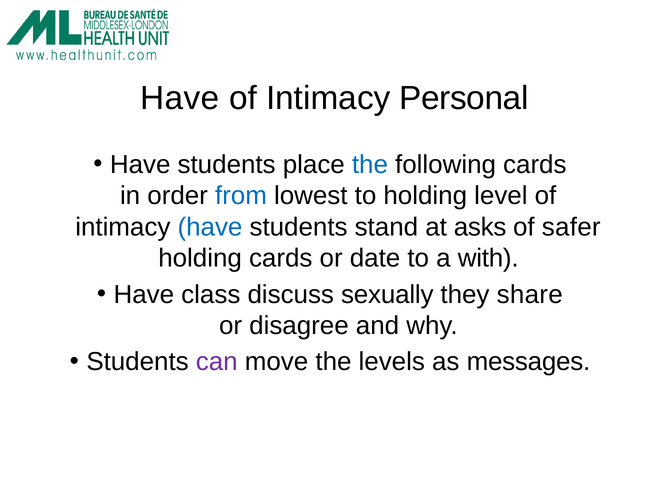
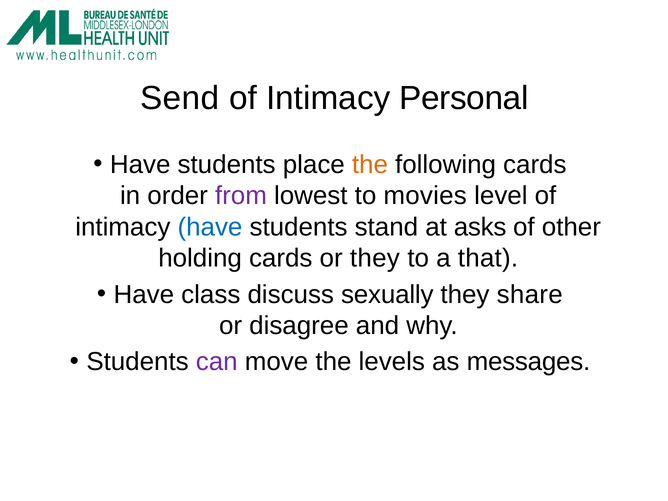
Have at (180, 98): Have -> Send
the at (370, 165) colour: blue -> orange
from colour: blue -> purple
to holding: holding -> movies
safer: safer -> other
or date: date -> they
with: with -> that
